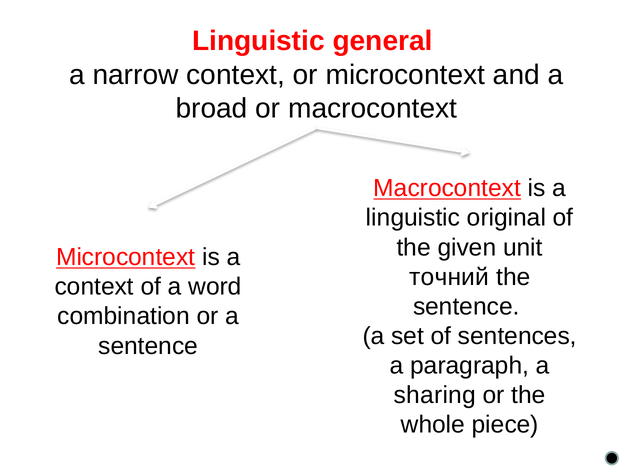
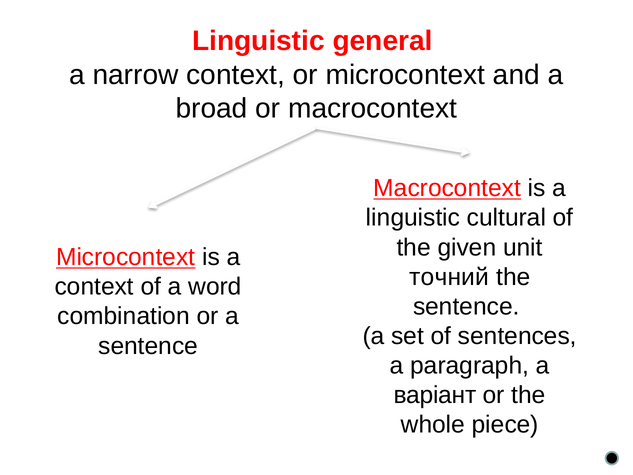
original: original -> cultural
sharing: sharing -> варіант
